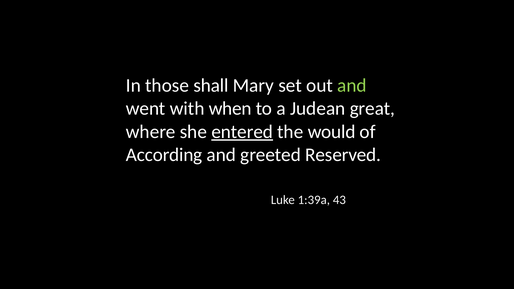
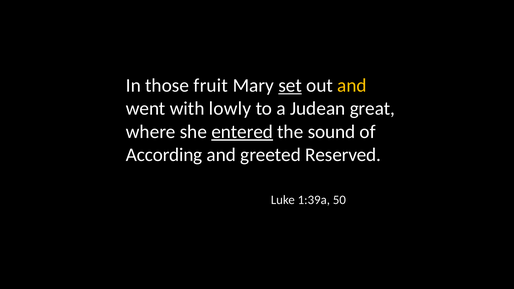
shall: shall -> fruit
set underline: none -> present
and at (352, 86) colour: light green -> yellow
when: when -> lowly
would: would -> sound
43: 43 -> 50
